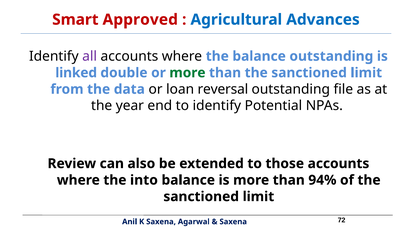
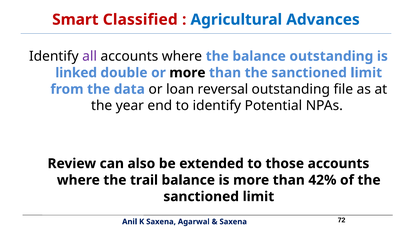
Approved: Approved -> Classified
more at (187, 73) colour: green -> black
into: into -> trail
94%: 94% -> 42%
